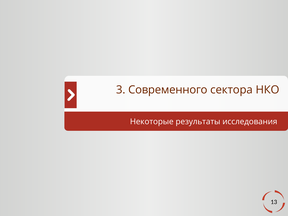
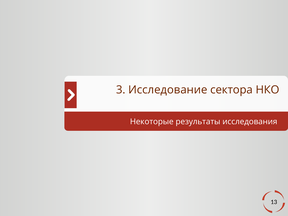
Современного: Современного -> Исследование
